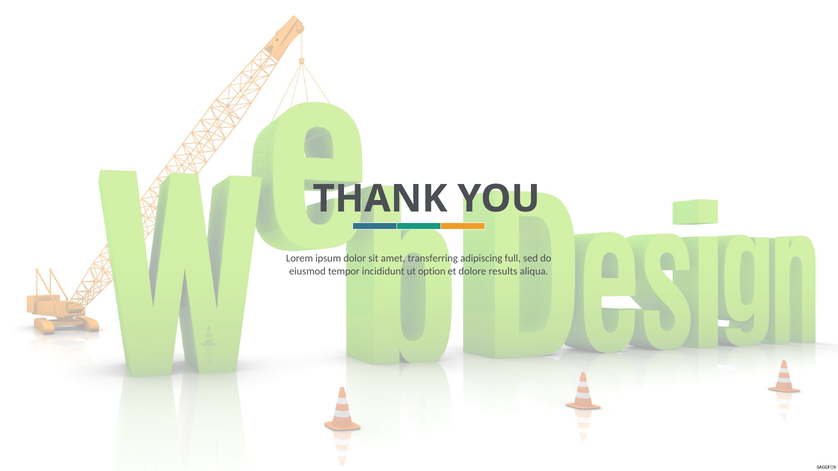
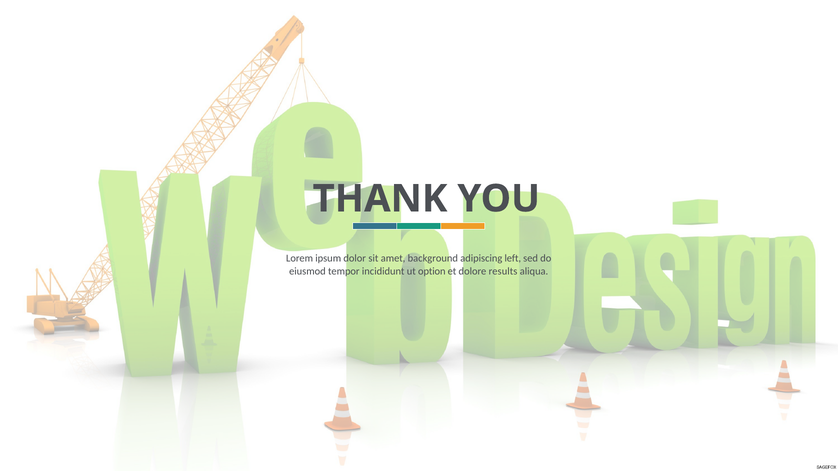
transferring: transferring -> background
full: full -> left
